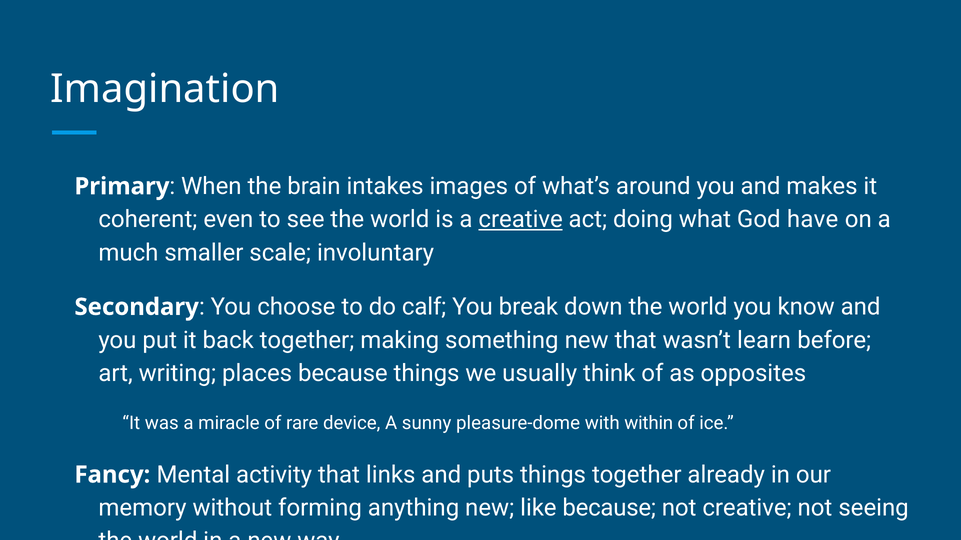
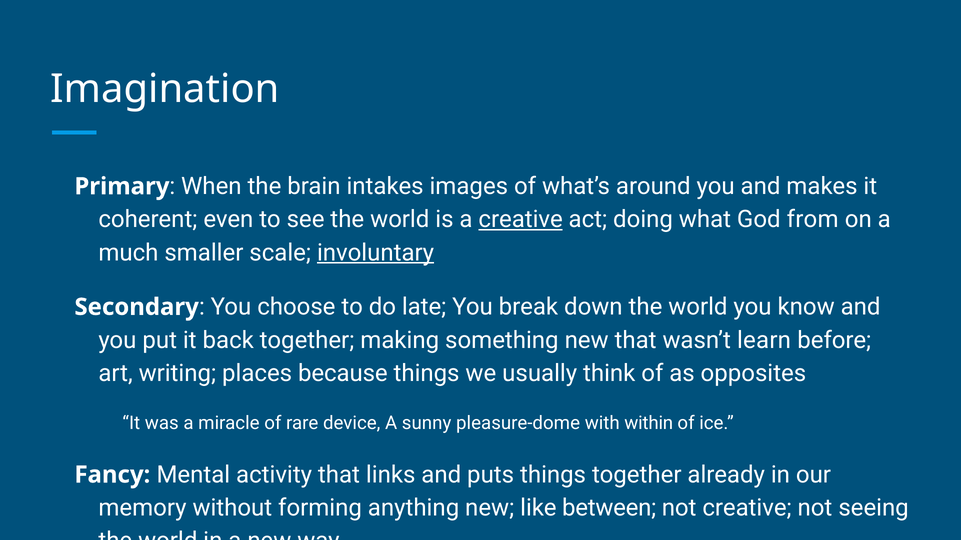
God have: have -> from
involuntary underline: none -> present
calf: calf -> late
like because: because -> between
